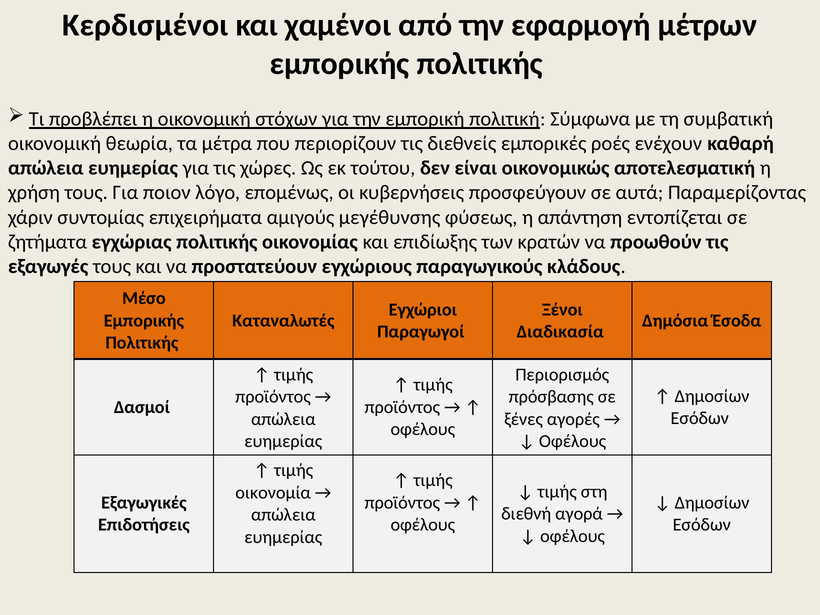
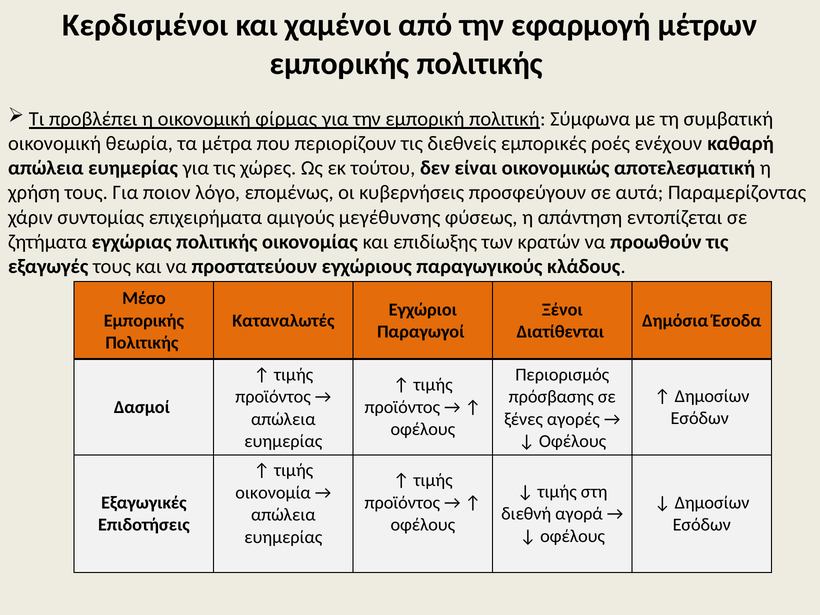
στόχων: στόχων -> φίρμας
Διαδικασία: Διαδικασία -> Διατίθενται
